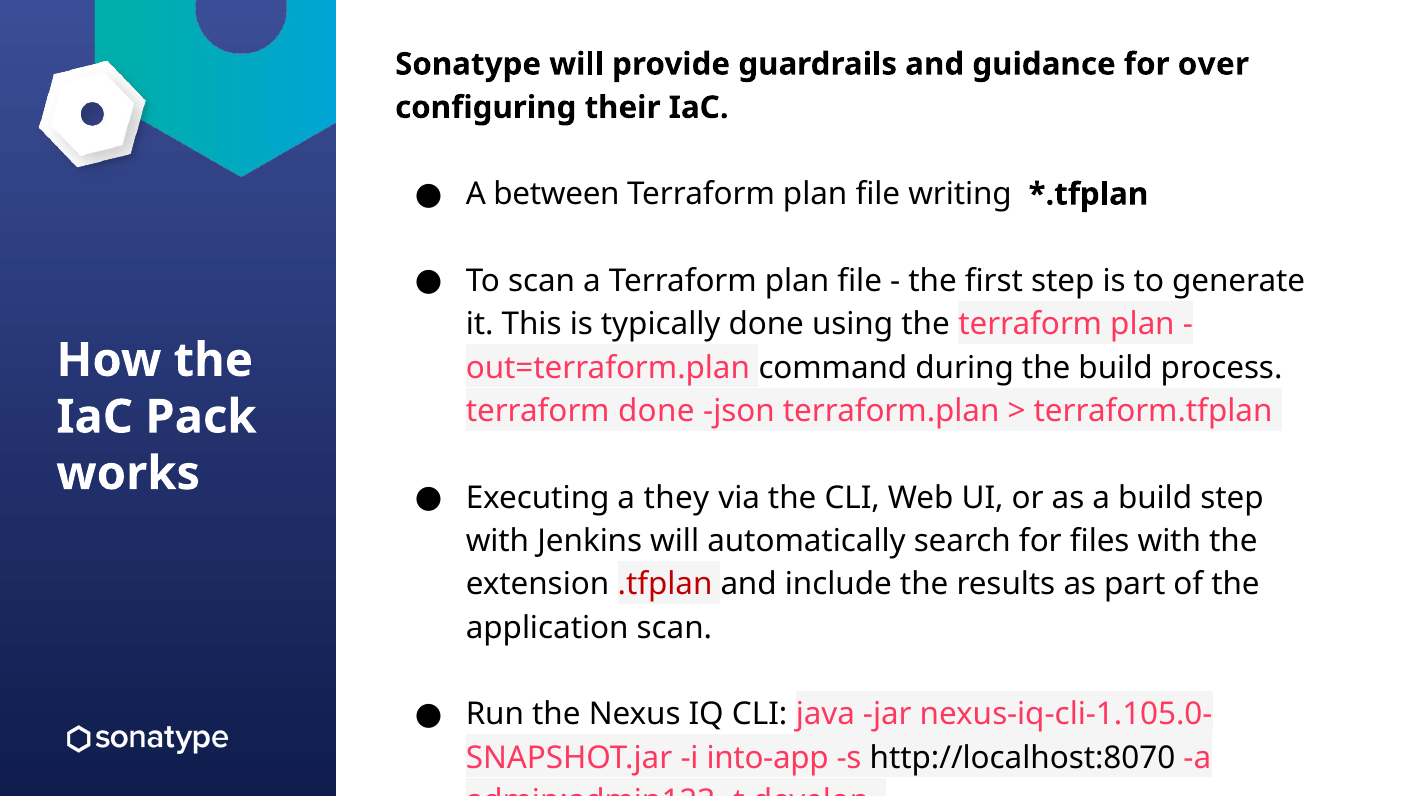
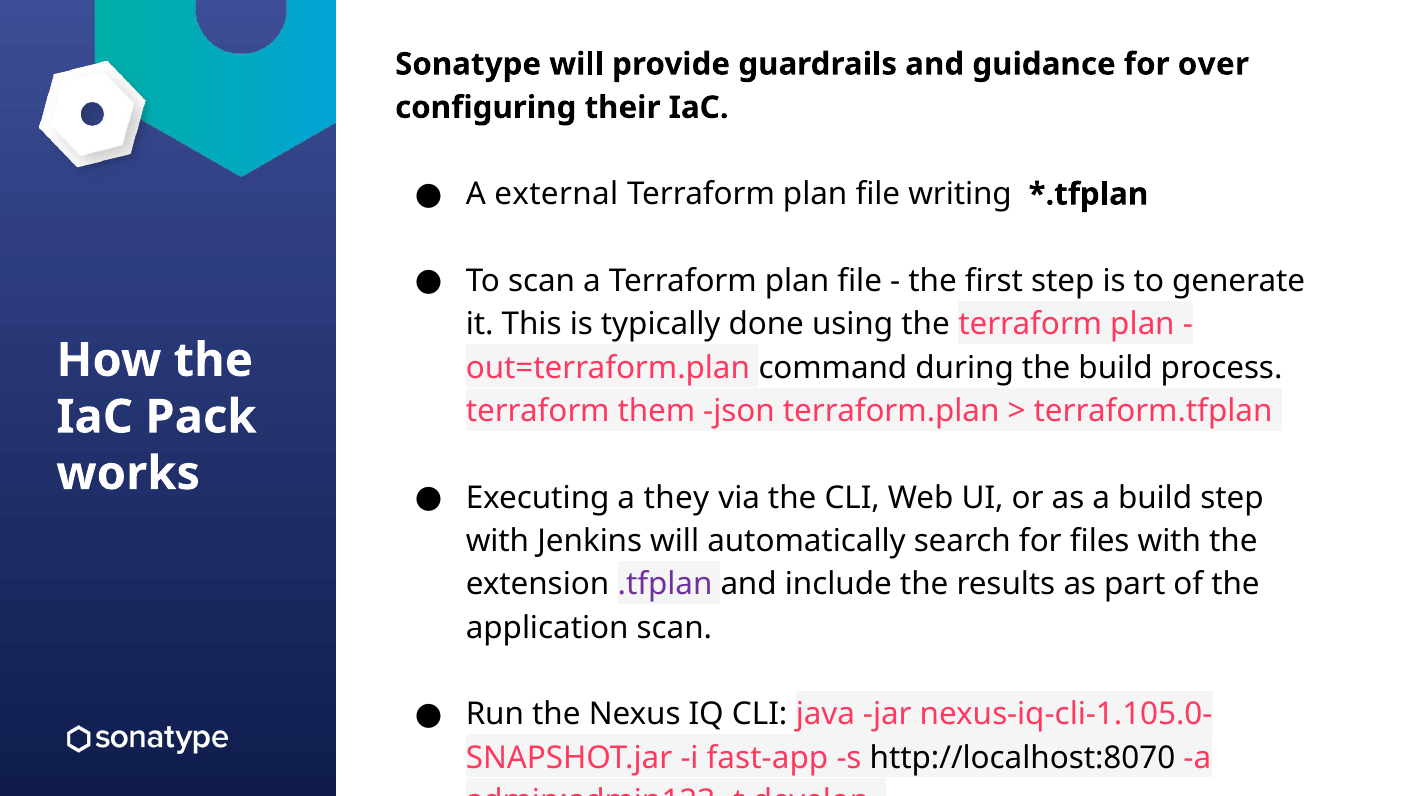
between: between -> external
terraform done: done -> them
.tfplan colour: red -> purple
into-app: into-app -> fast-app
